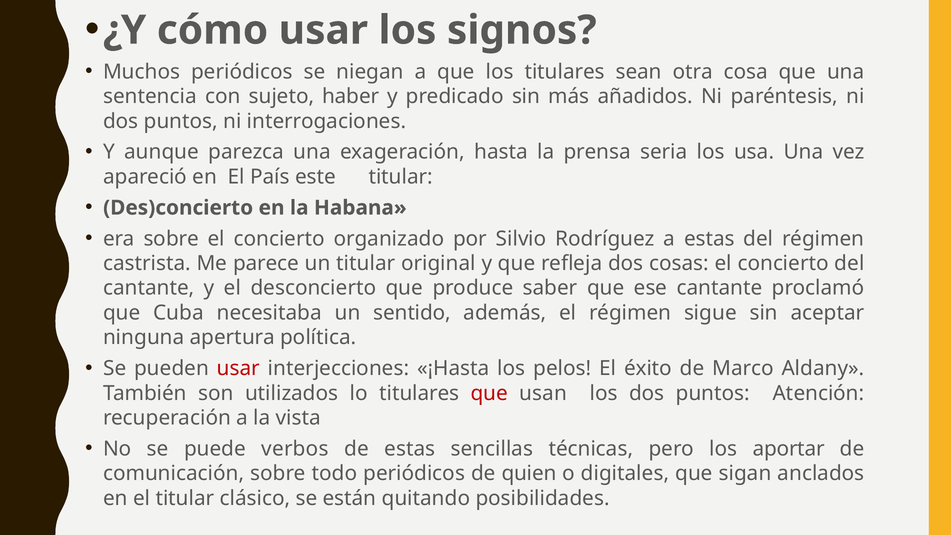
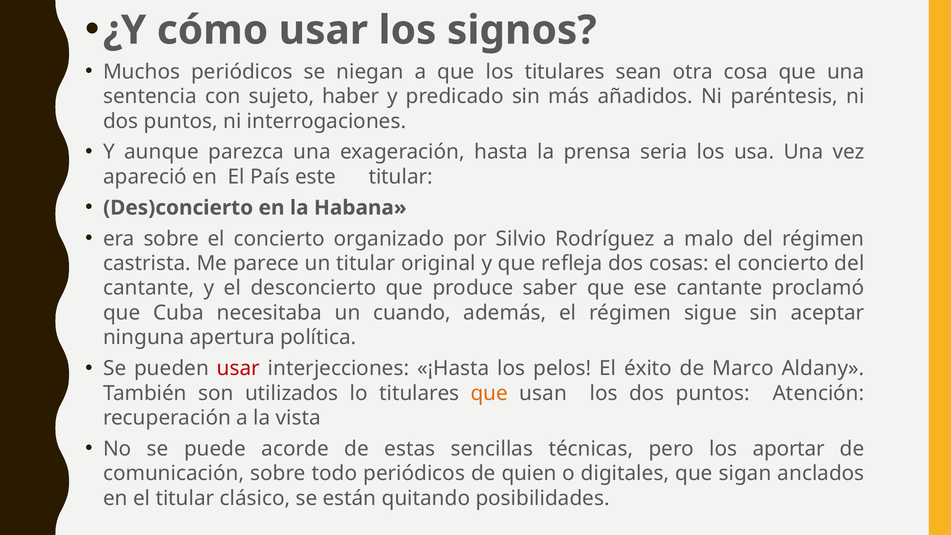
a estas: estas -> malo
sentido: sentido -> cuando
que at (489, 393) colour: red -> orange
verbos: verbos -> acorde
